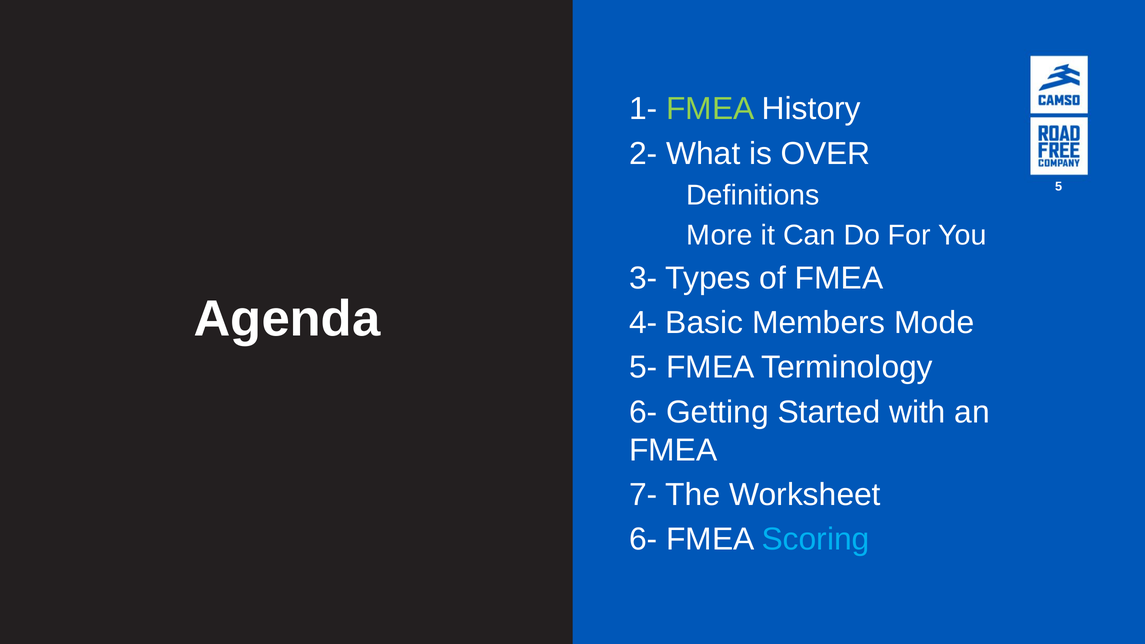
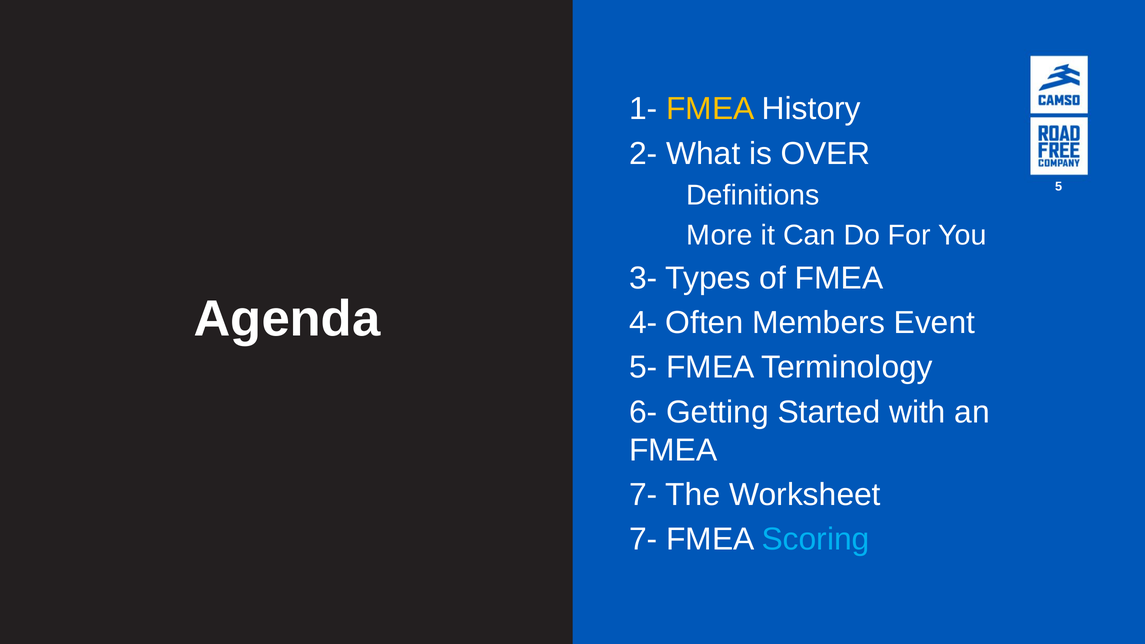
FMEA at (710, 109) colour: light green -> yellow
Basic: Basic -> Often
Mode: Mode -> Event
6- at (643, 539): 6- -> 7-
